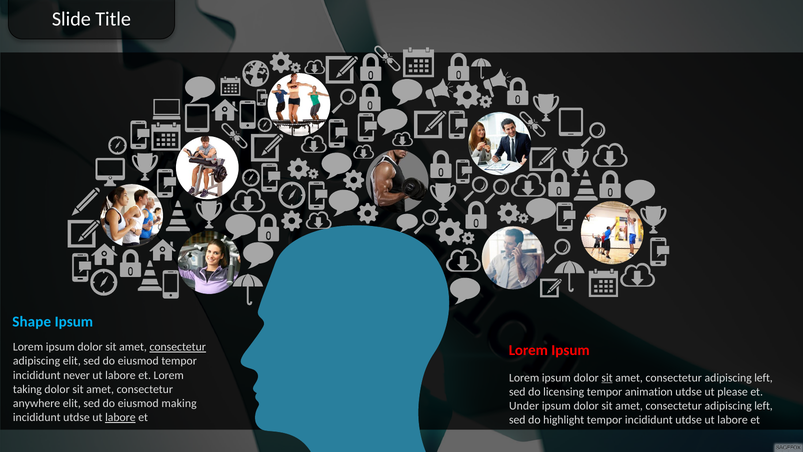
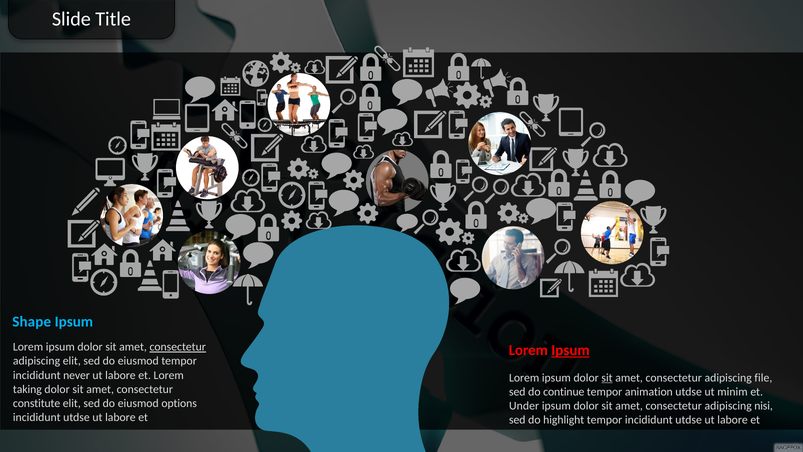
Ipsum at (571, 350) underline: none -> present
left at (764, 377): left -> file
licensing: licensing -> continue
please: please -> minim
anywhere: anywhere -> constitute
making: making -> options
left at (764, 406): left -> nisi
labore at (120, 417) underline: present -> none
